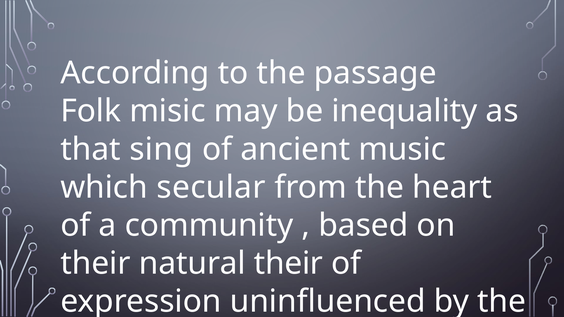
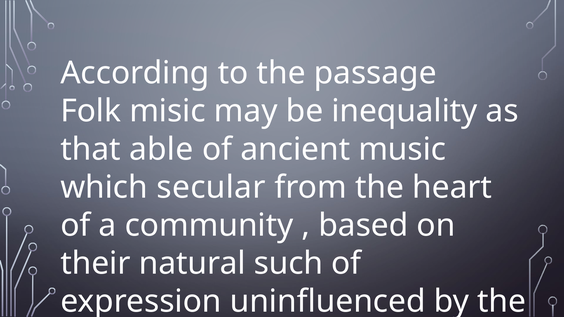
sing: sing -> able
natural their: their -> such
